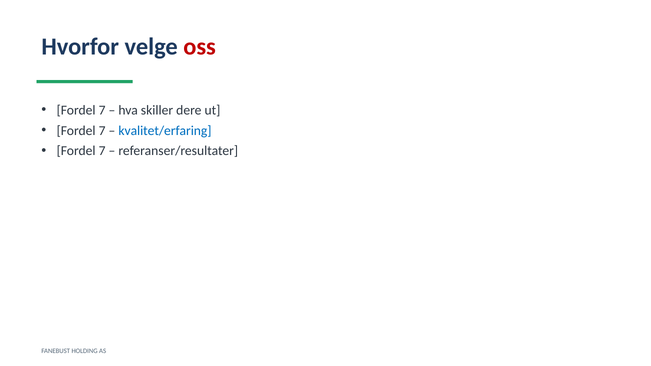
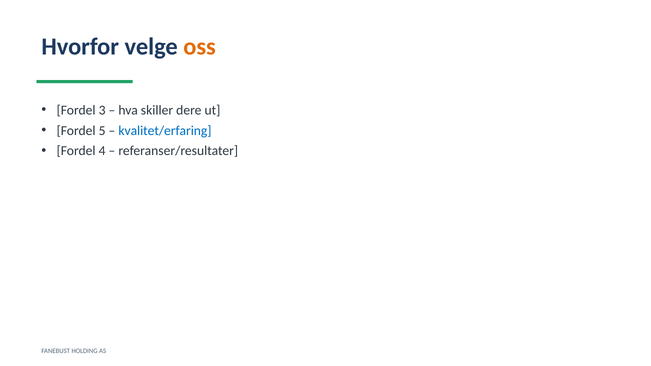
oss colour: red -> orange
7 at (102, 110): 7 -> 3
7 at (102, 131): 7 -> 5
7 at (102, 151): 7 -> 4
